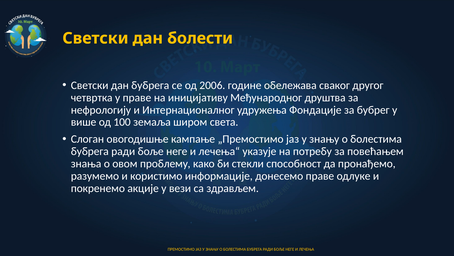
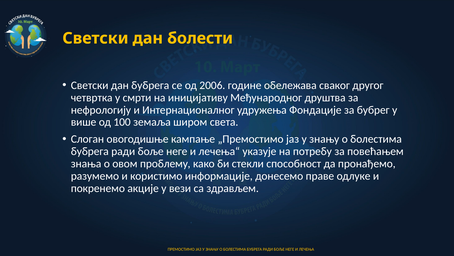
у праве: праве -> смрти
